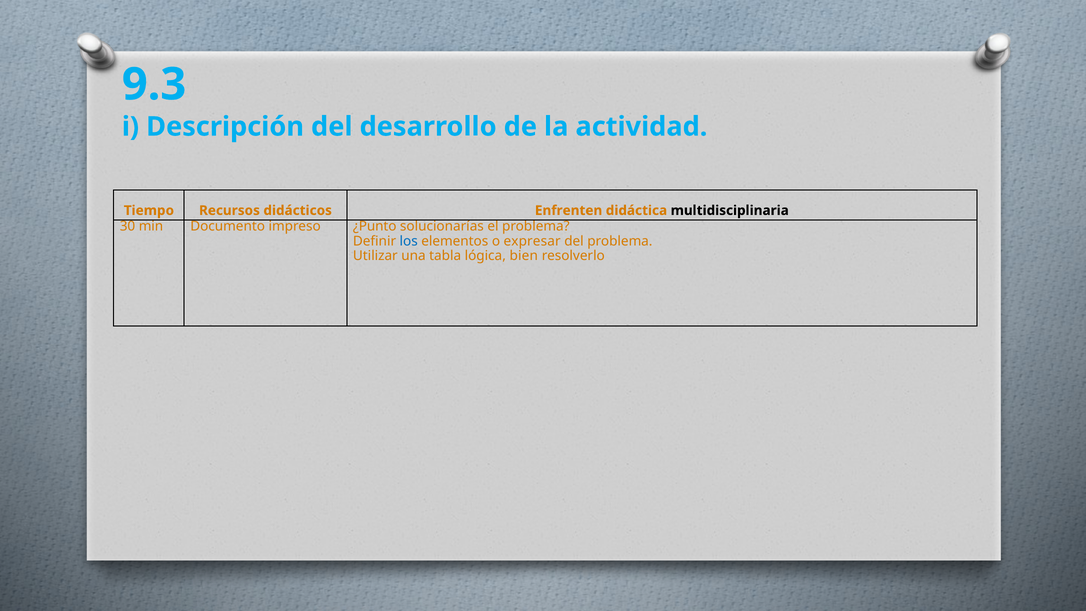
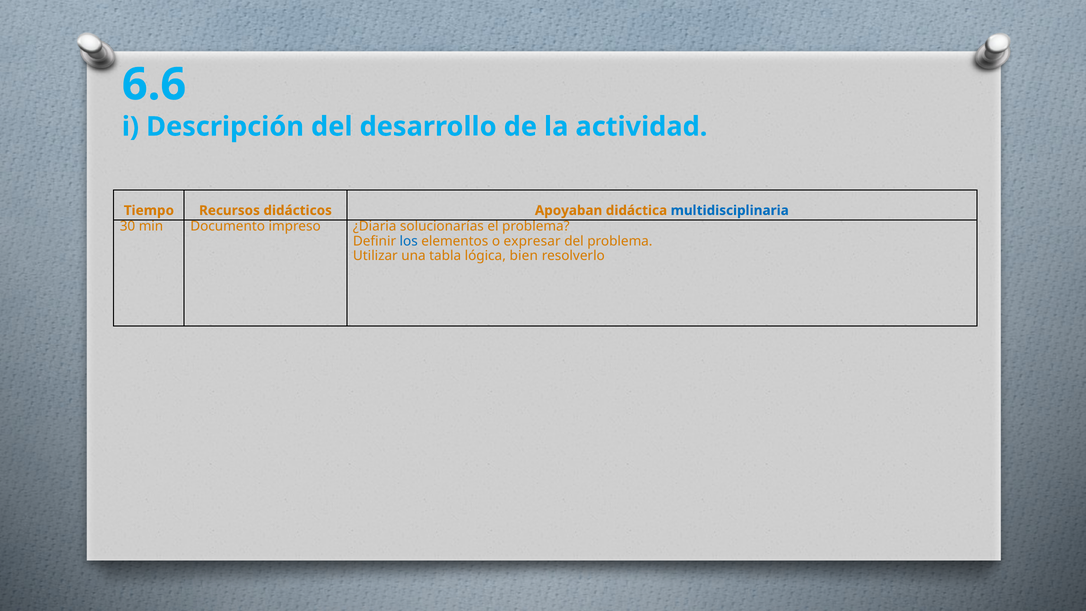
9.3: 9.3 -> 6.6
Enfrenten: Enfrenten -> Apoyaban
multidisciplinaria colour: black -> blue
¿Punto: ¿Punto -> ¿Diaria
